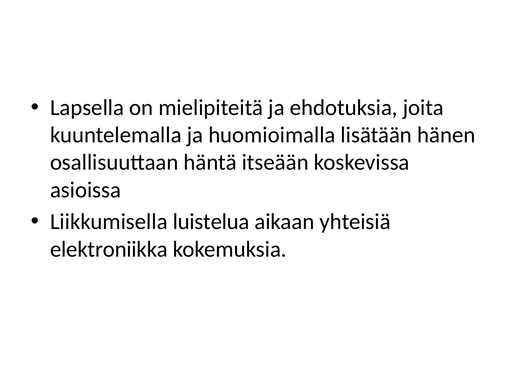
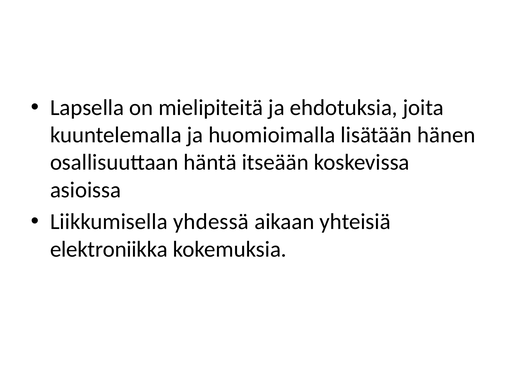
luistelua: luistelua -> yhdessä
